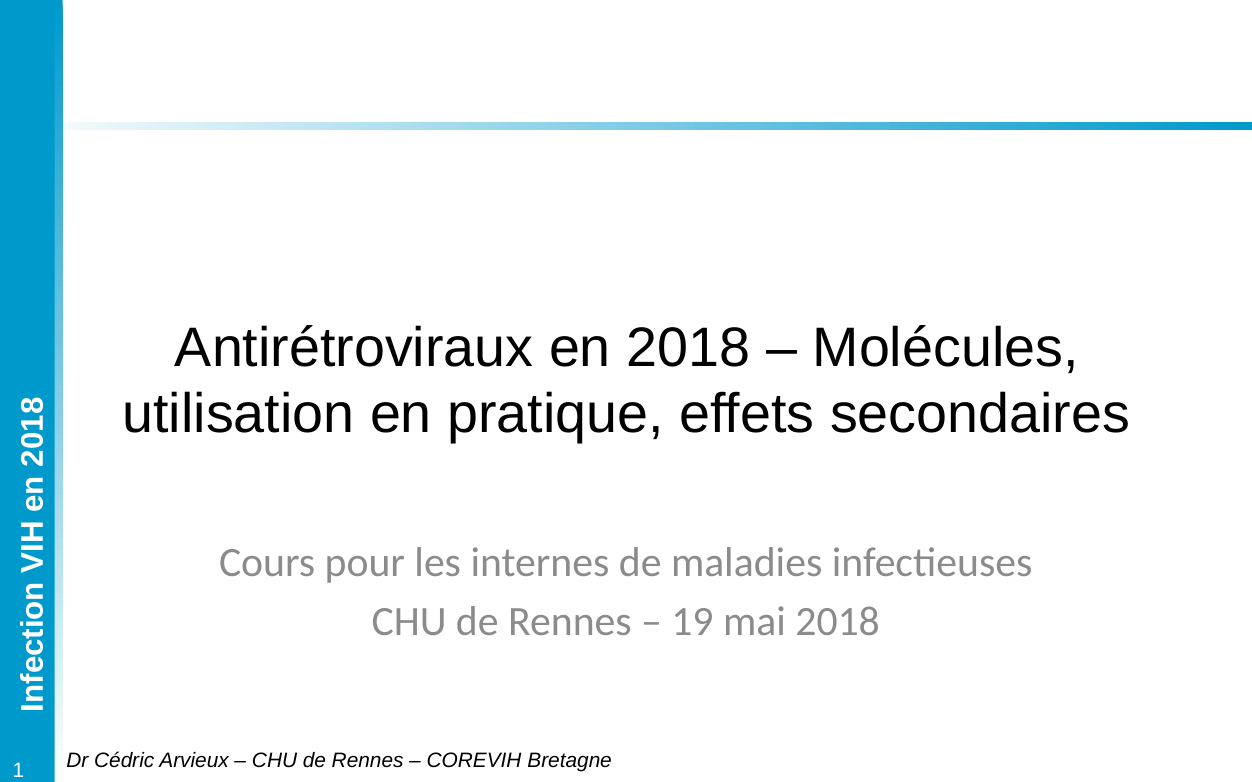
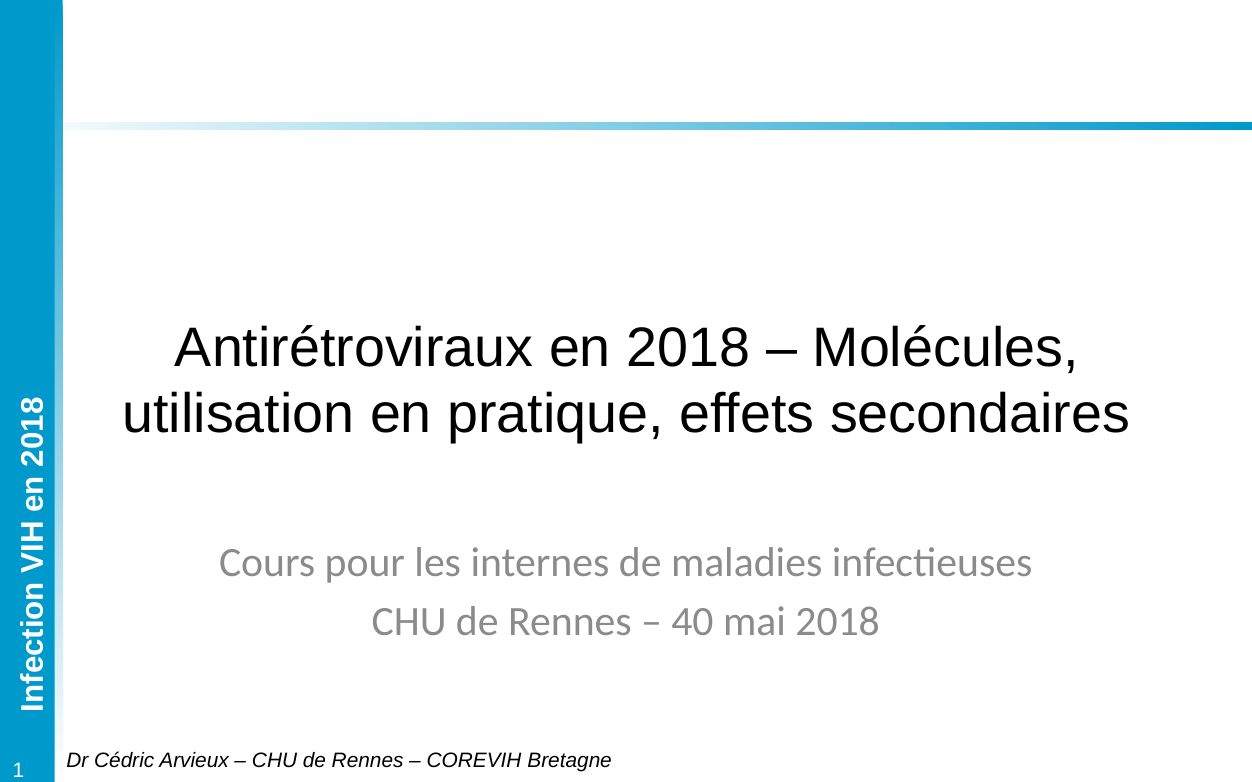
19: 19 -> 40
